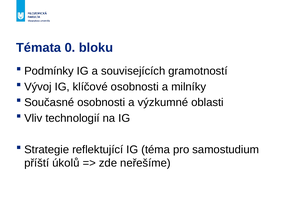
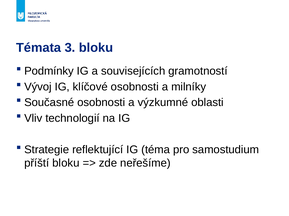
0: 0 -> 3
příští úkolů: úkolů -> bloku
